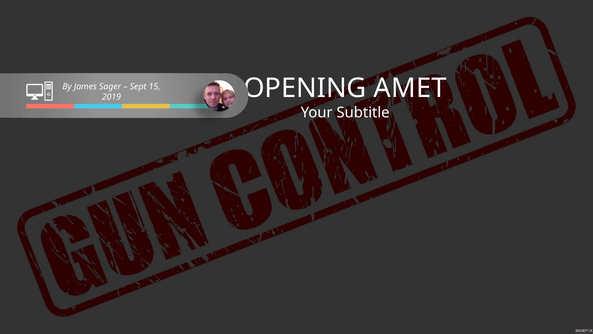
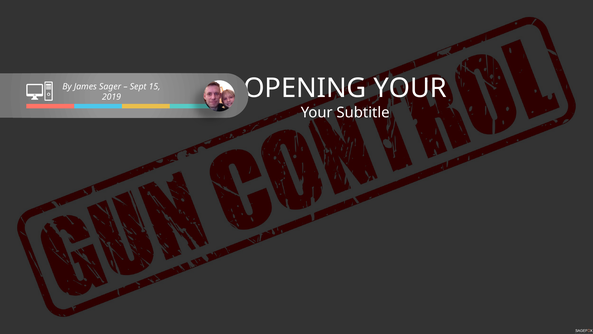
OPENING AMET: AMET -> YOUR
